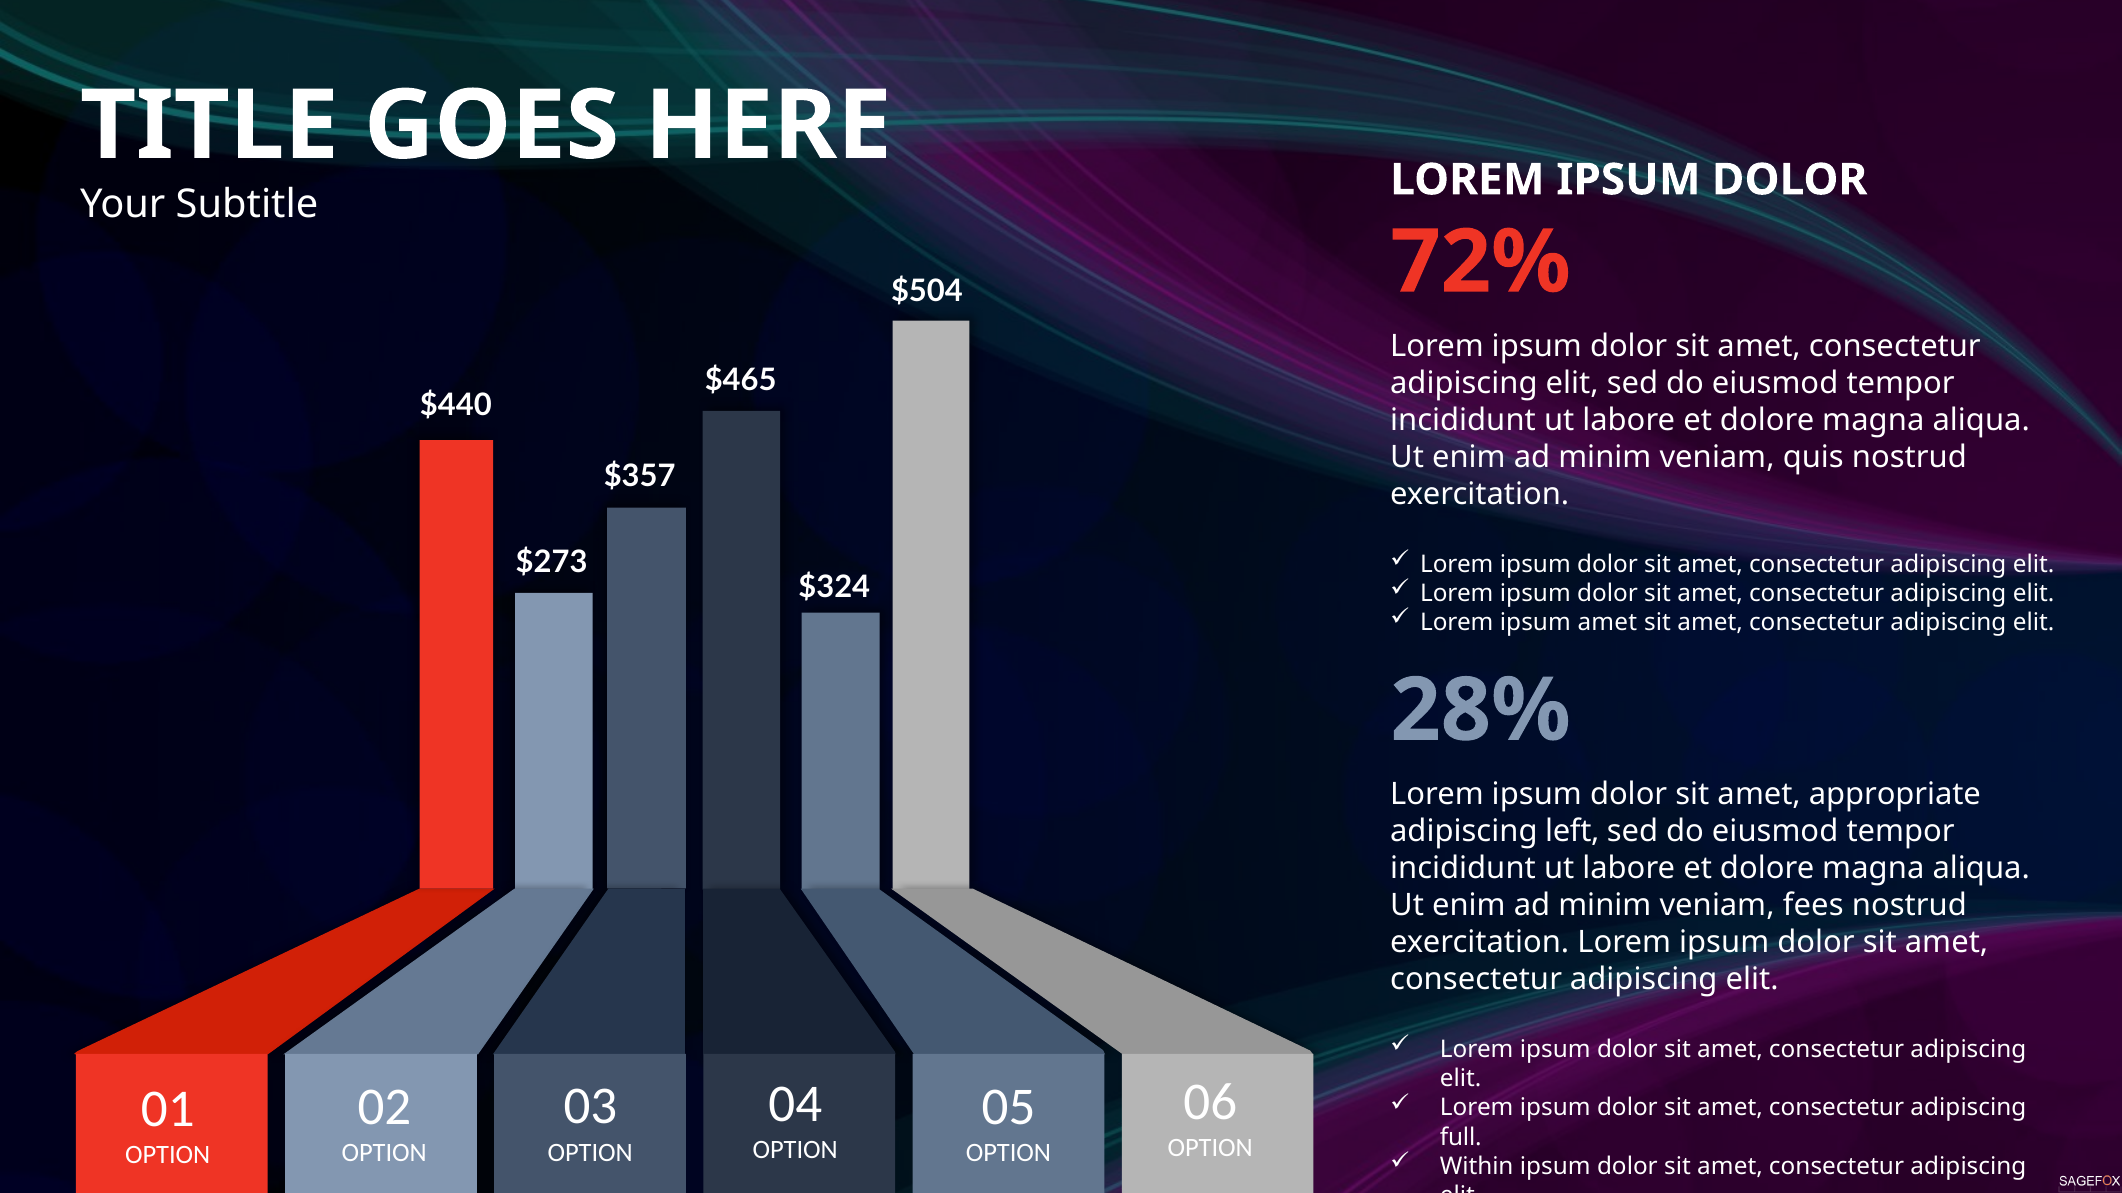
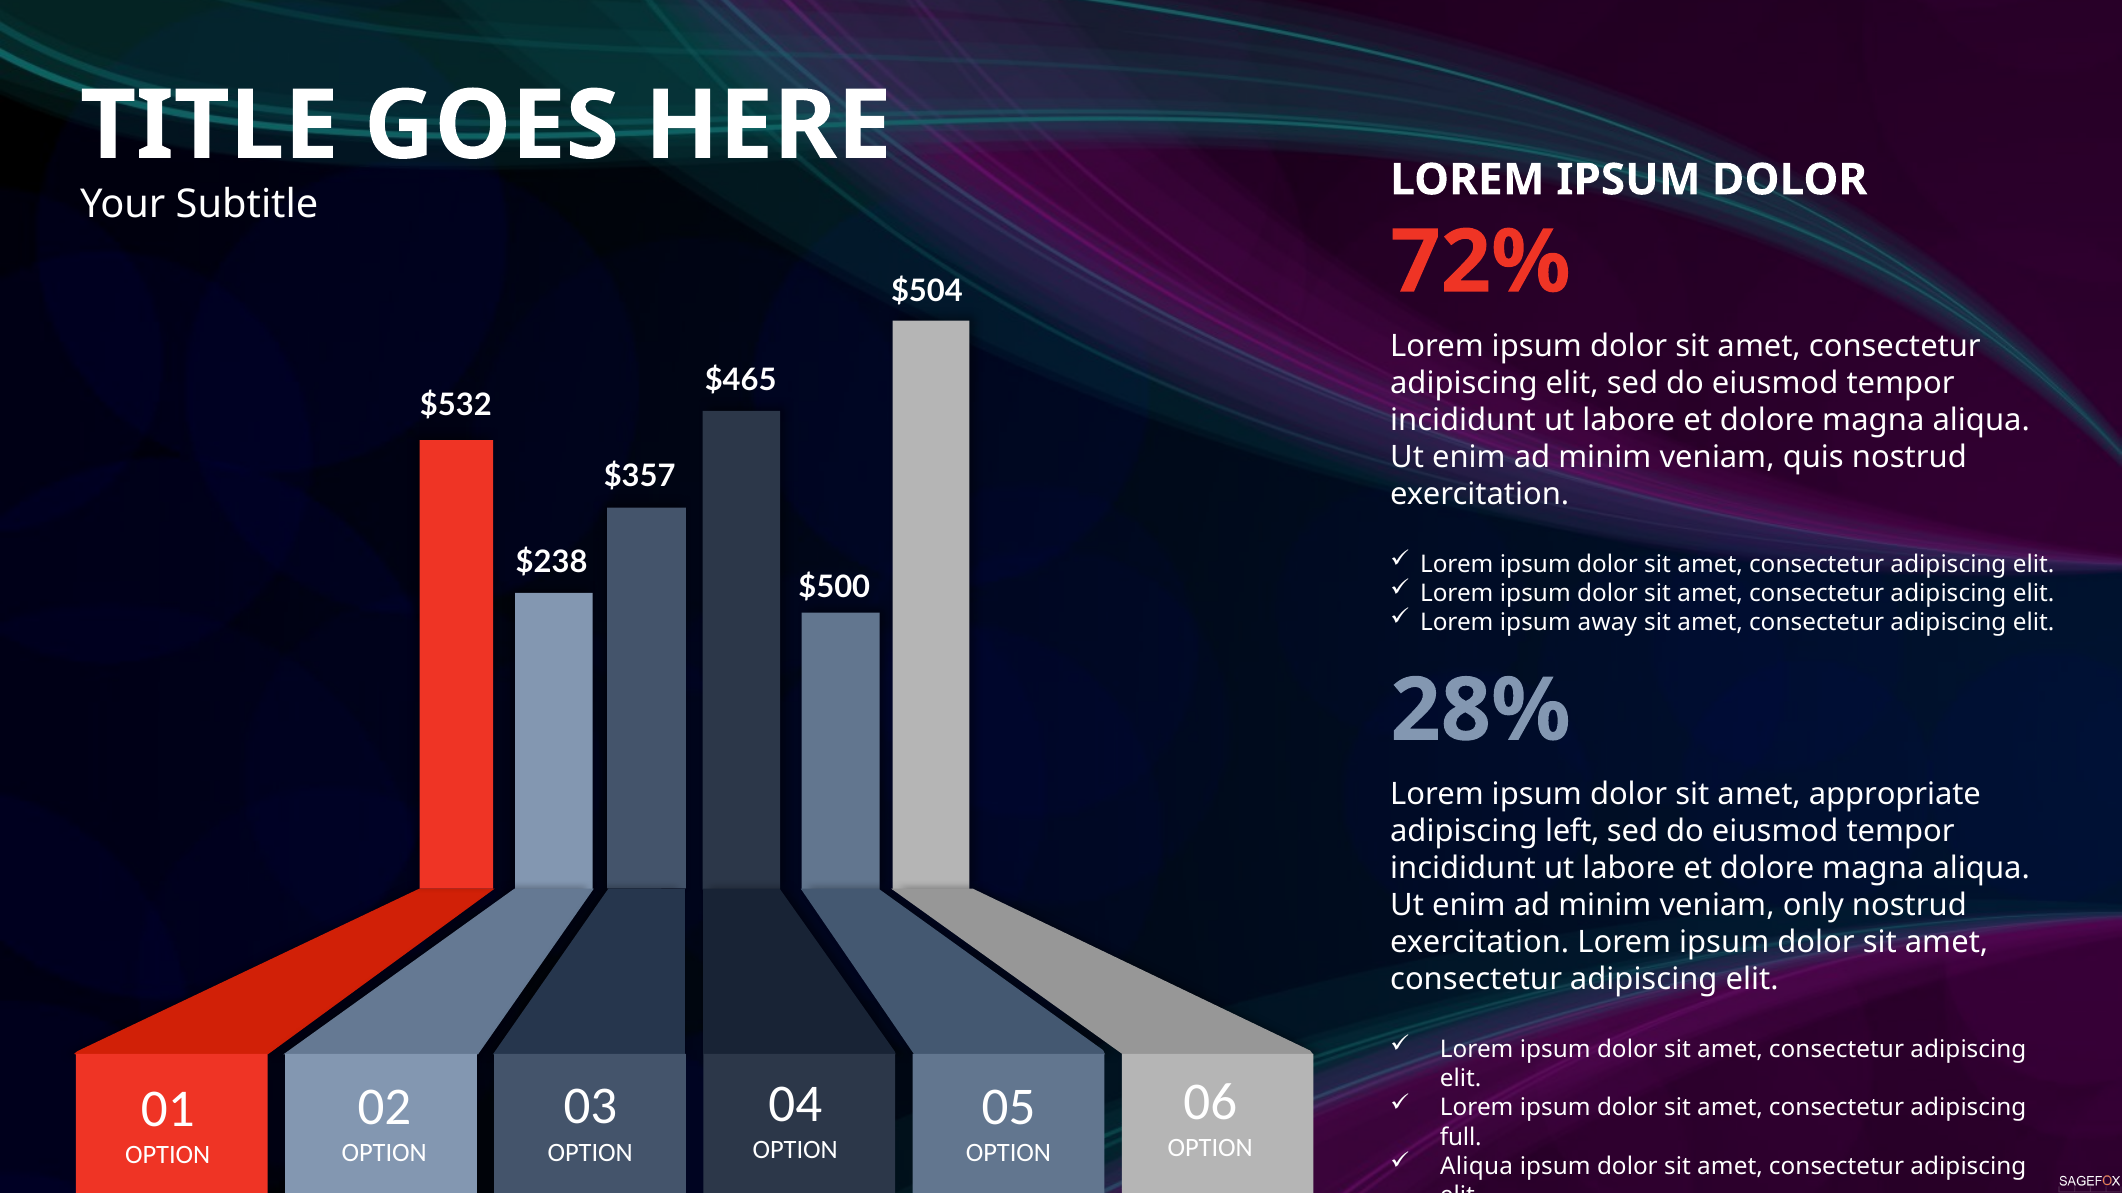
$440: $440 -> $532
$273: $273 -> $238
$324: $324 -> $500
ipsum amet: amet -> away
fees: fees -> only
Within at (1477, 1167): Within -> Aliqua
